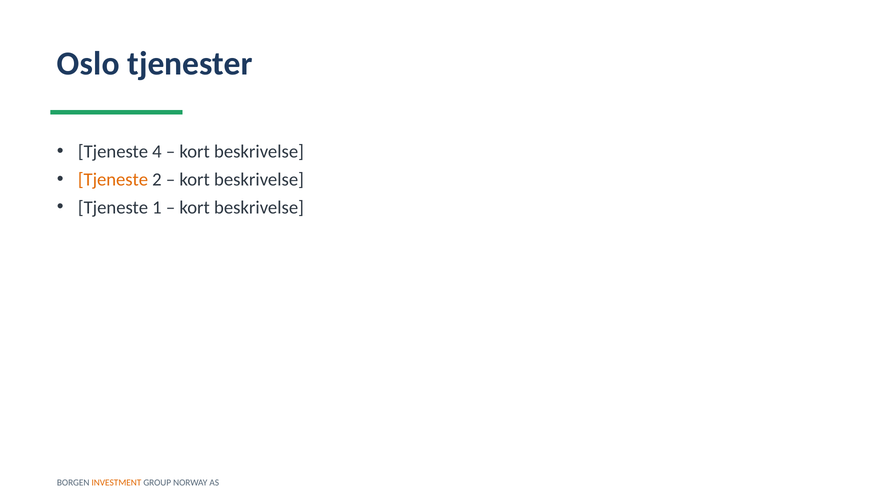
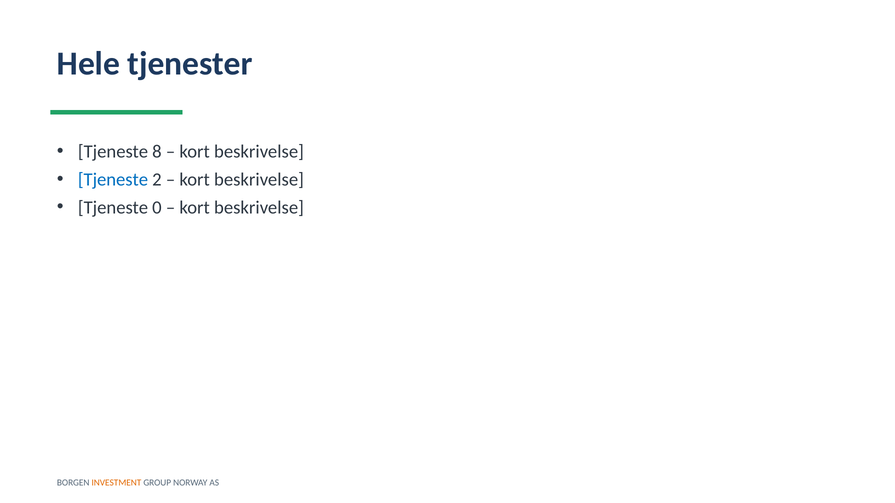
Oslo: Oslo -> Hele
4: 4 -> 8
Tjeneste at (113, 180) colour: orange -> blue
1: 1 -> 0
